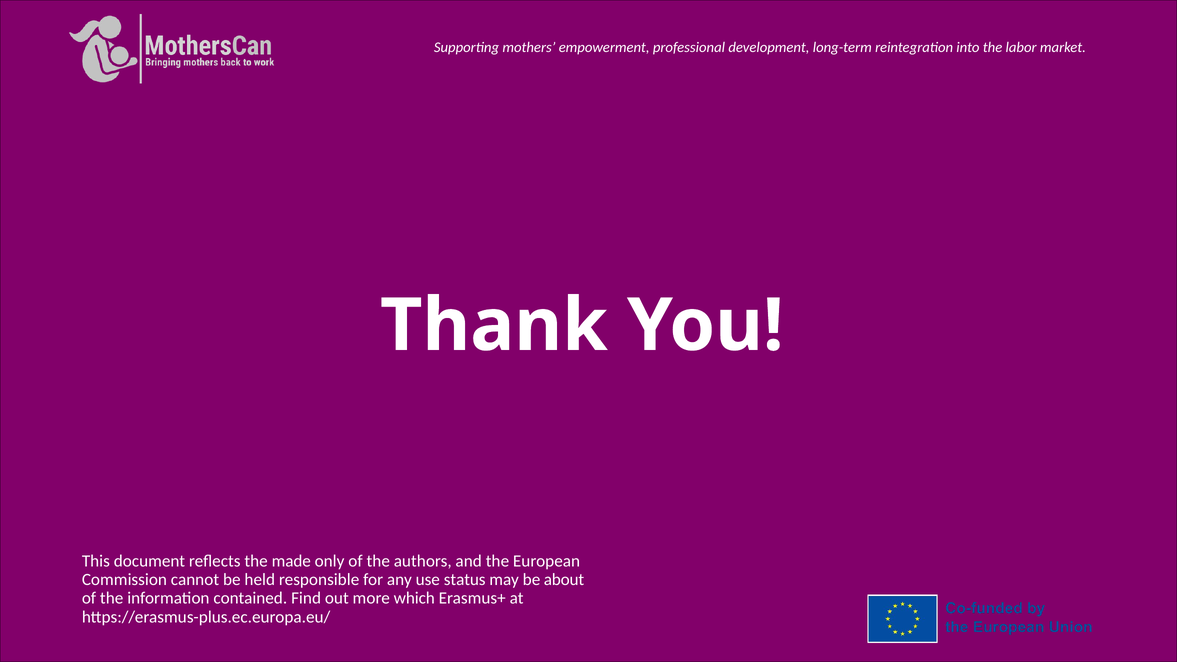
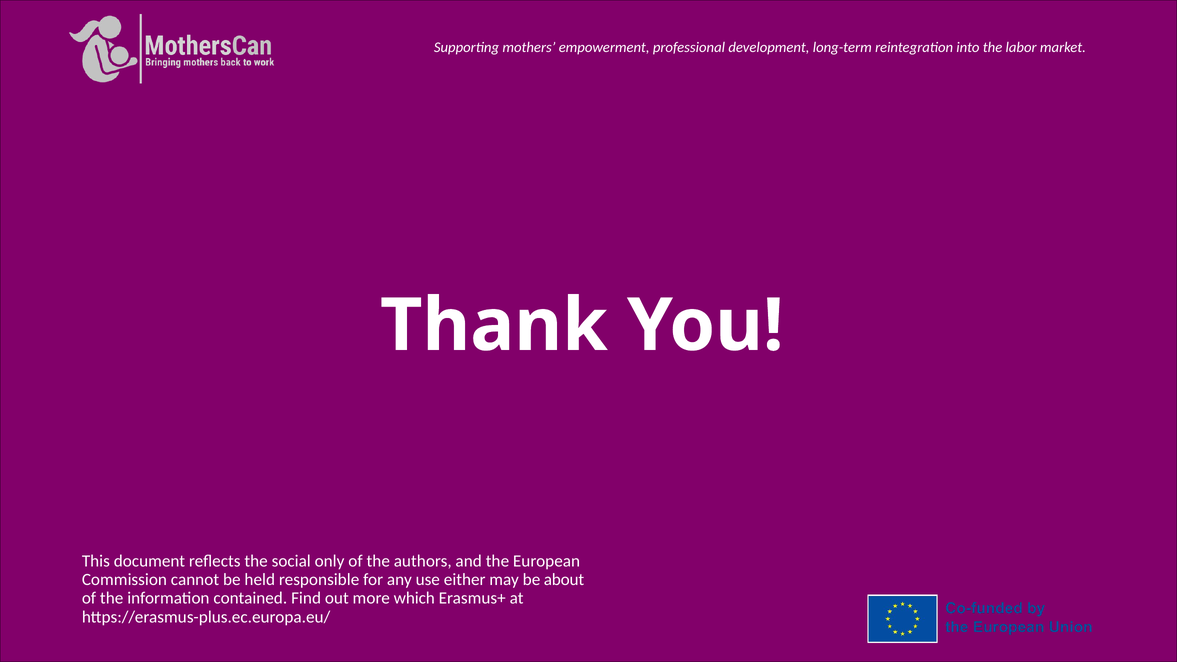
made: made -> social
status: status -> either
